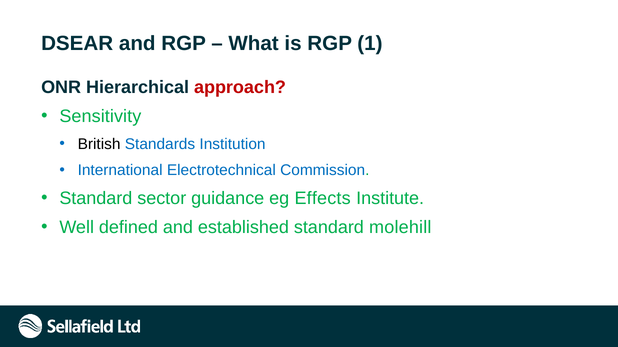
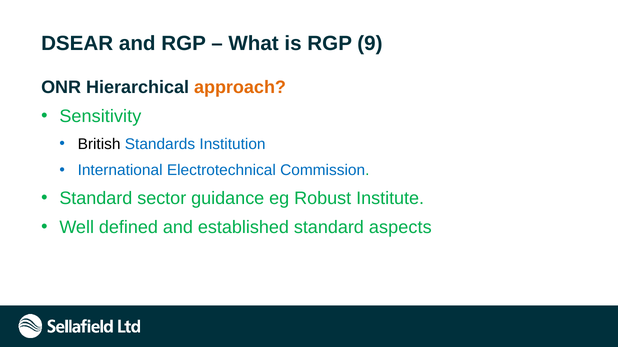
1: 1 -> 9
approach colour: red -> orange
Effects: Effects -> Robust
molehill: molehill -> aspects
